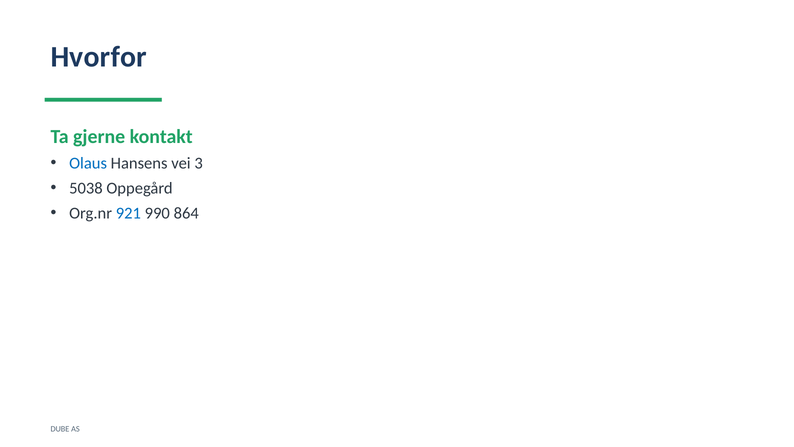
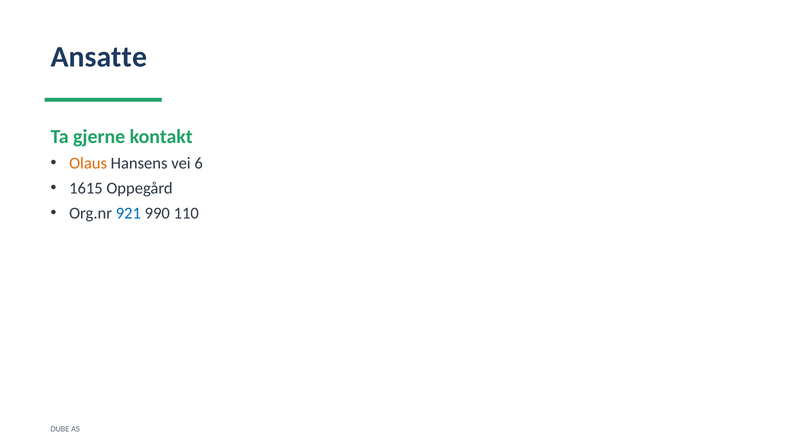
Hvorfor: Hvorfor -> Ansatte
Olaus colour: blue -> orange
3: 3 -> 6
5038: 5038 -> 1615
864: 864 -> 110
